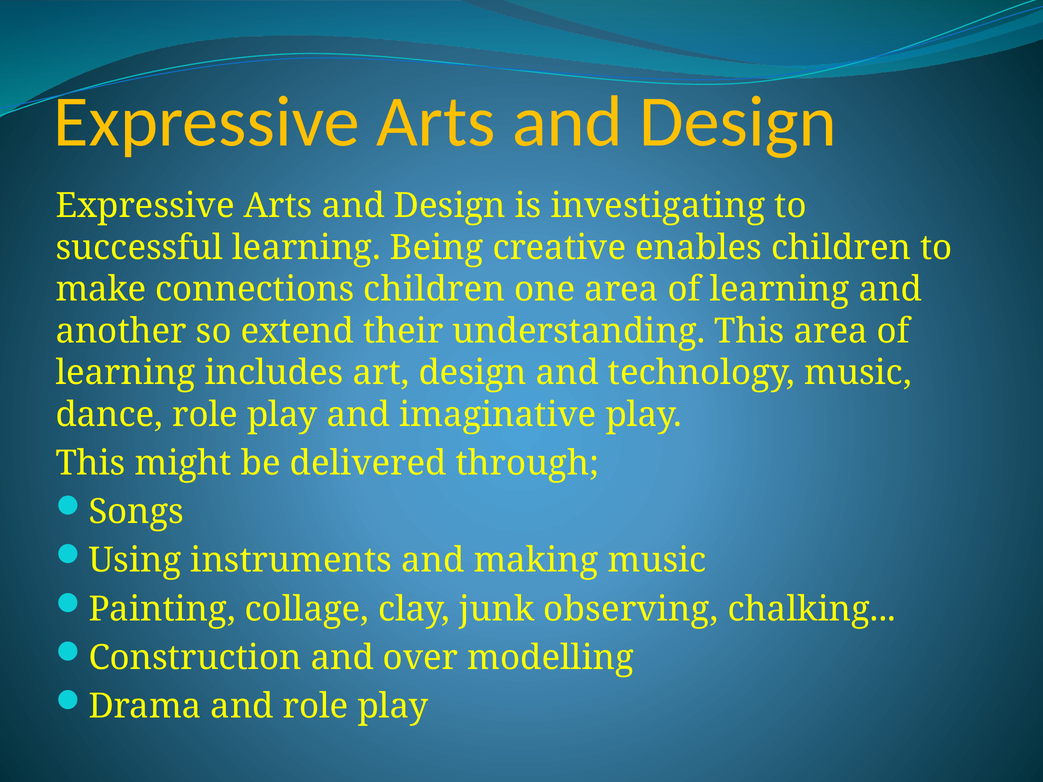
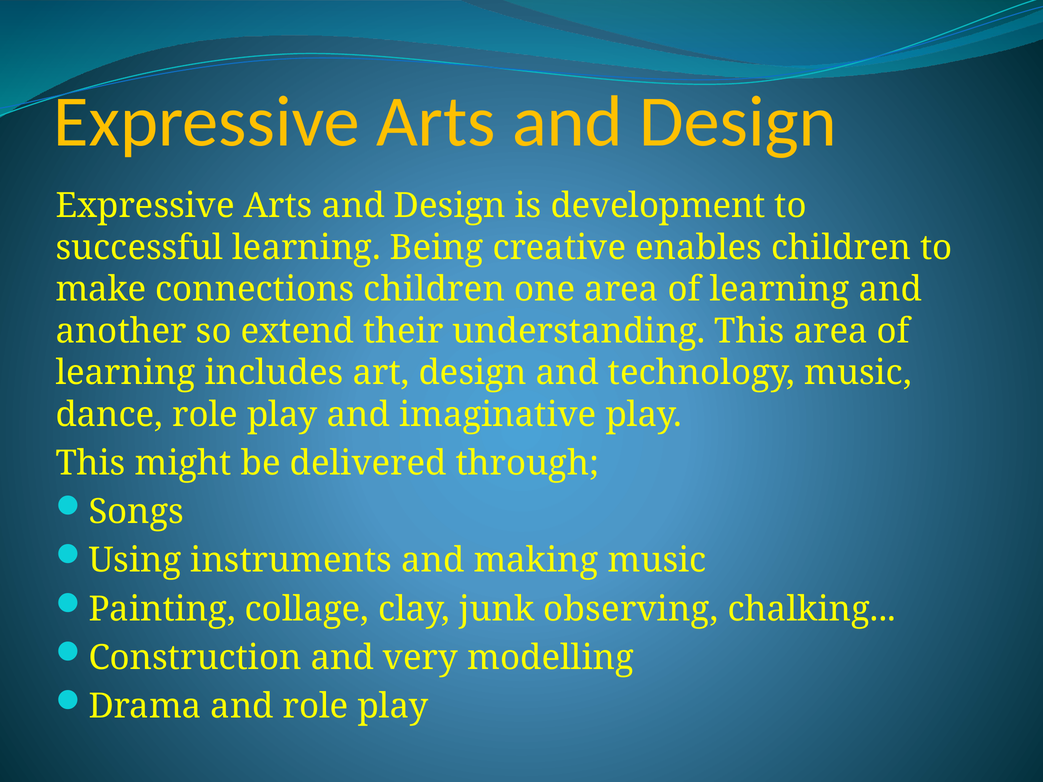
investigating: investigating -> development
over: over -> very
